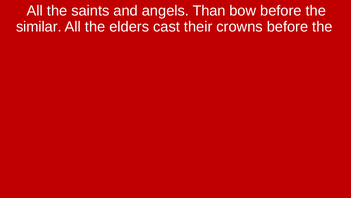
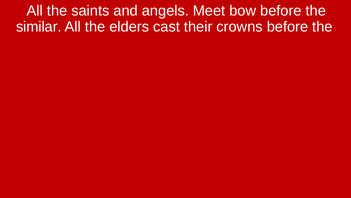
Than: Than -> Meet
